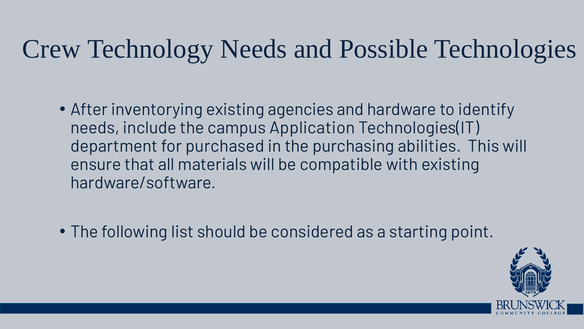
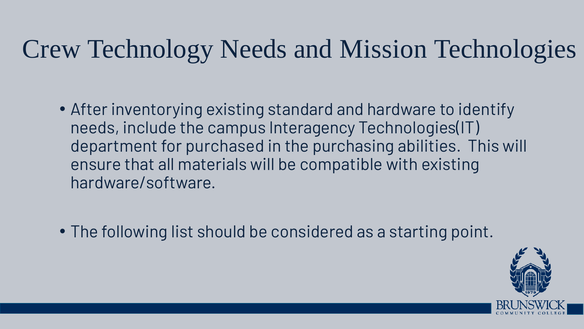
Possible: Possible -> Mission
agencies: agencies -> standard
Application: Application -> Interagency
